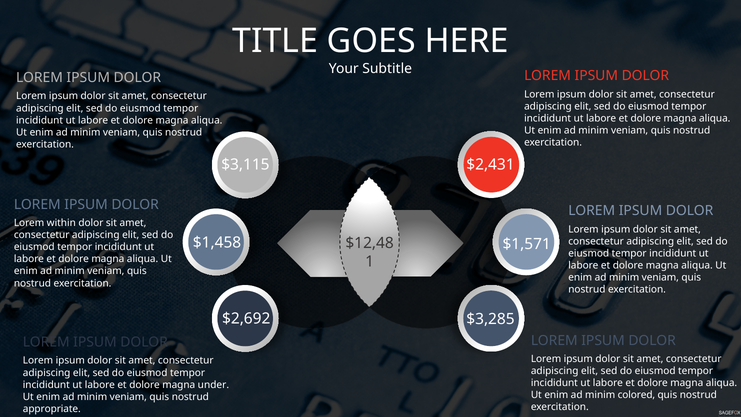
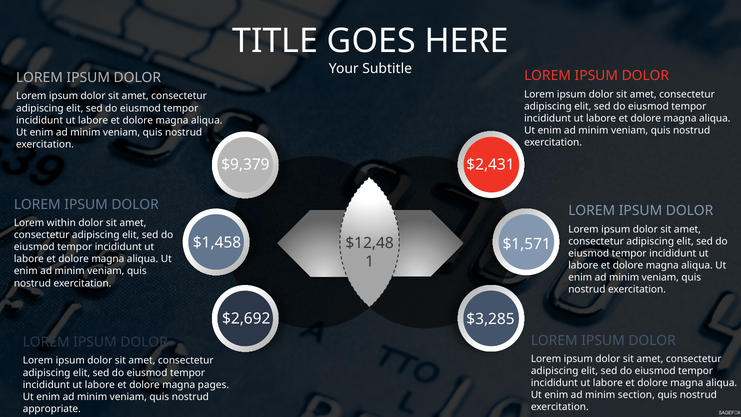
$3,115: $3,115 -> $9,379
under: under -> pages
colored: colored -> section
